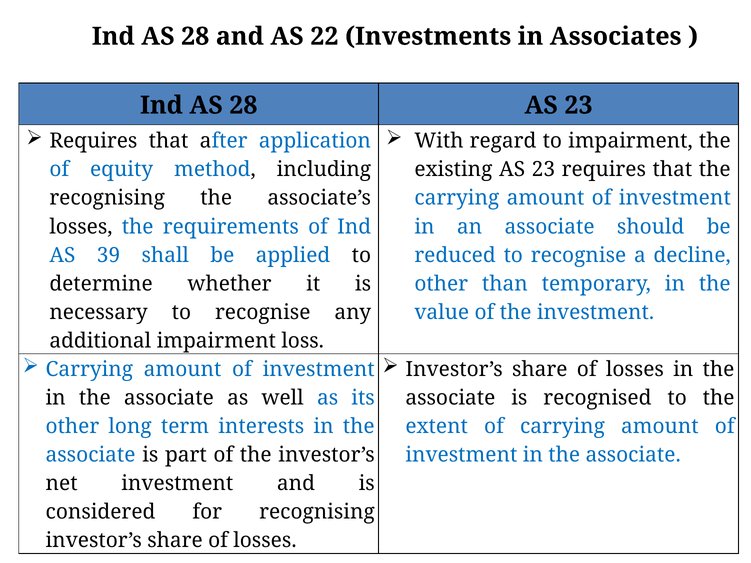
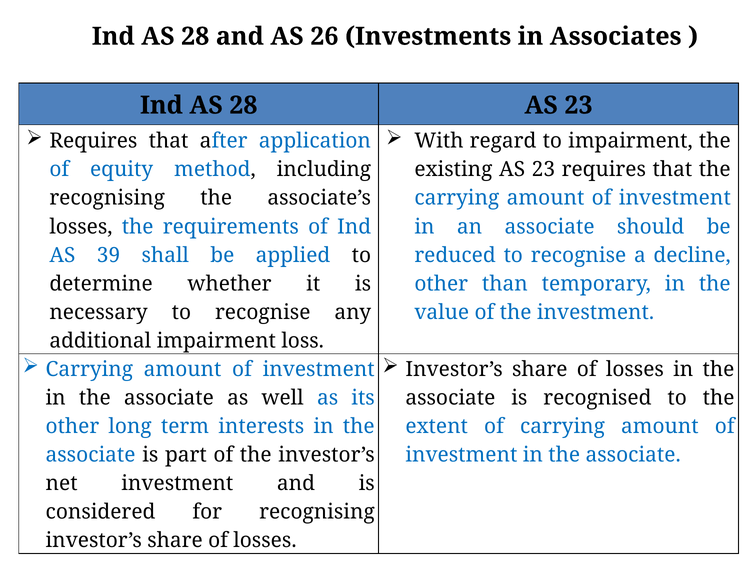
22: 22 -> 26
